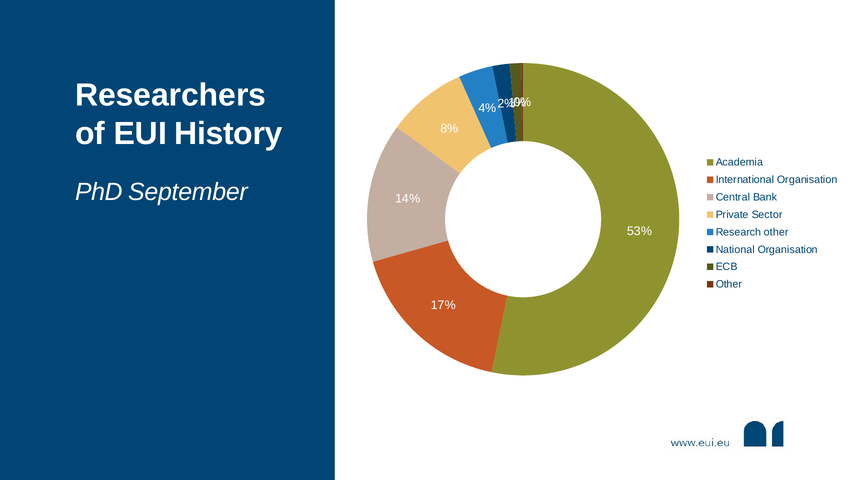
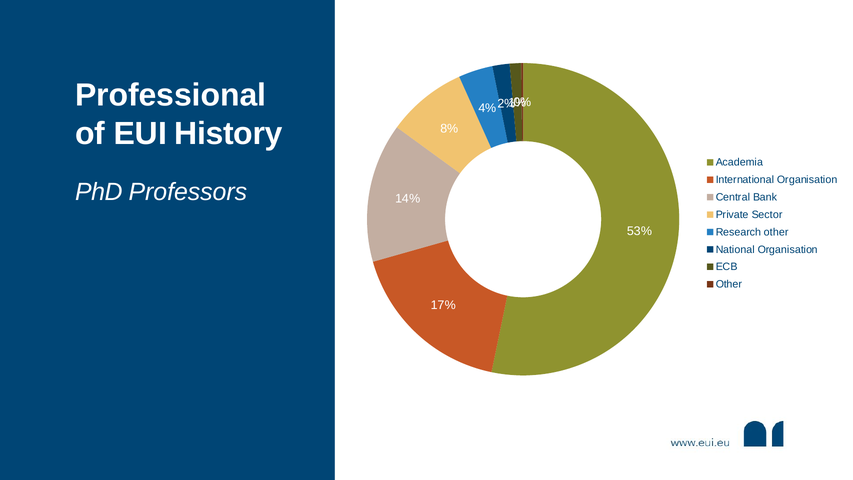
Researchers: Researchers -> Professional
September: September -> Professors
